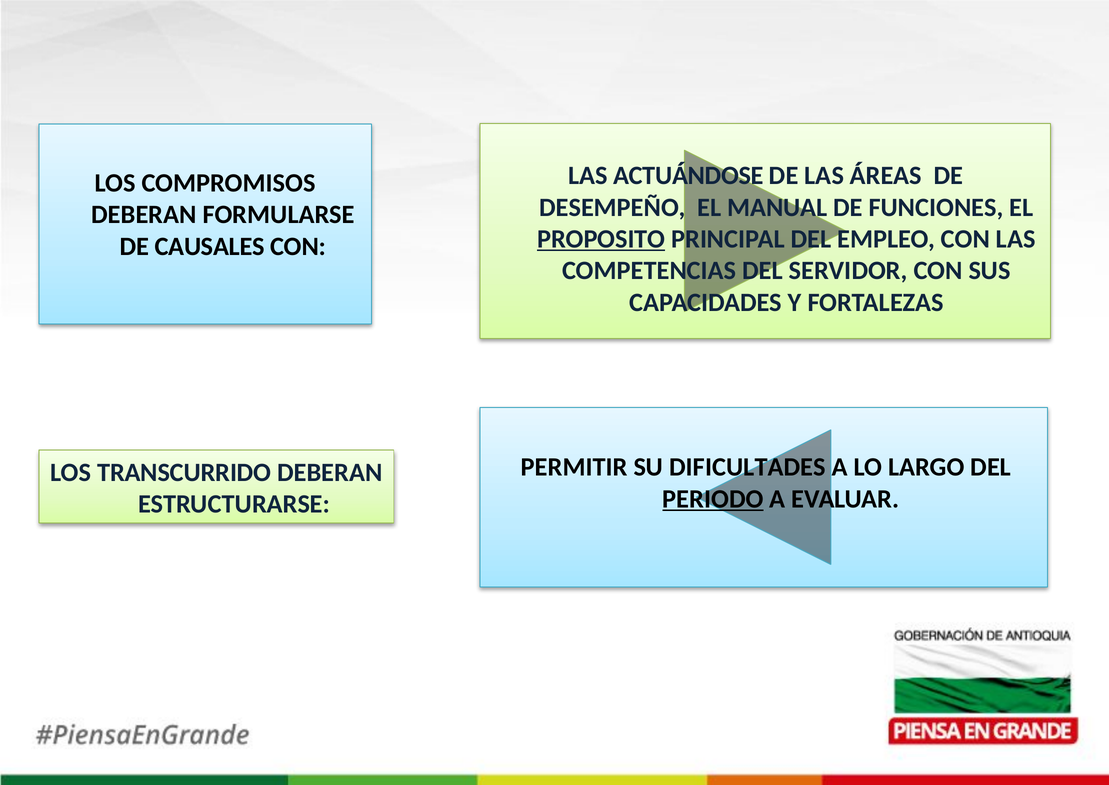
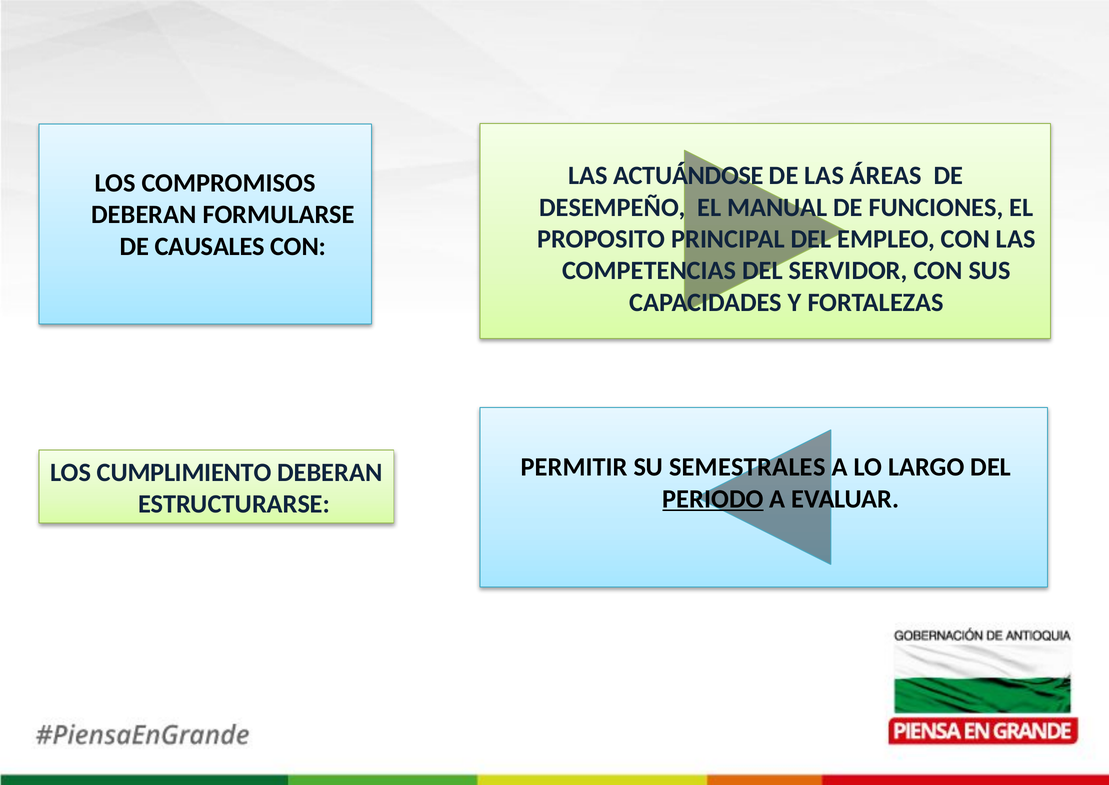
PROPOSITO underline: present -> none
DIFICULTADES: DIFICULTADES -> SEMESTRALES
TRANSCURRIDO: TRANSCURRIDO -> CUMPLIMIENTO
